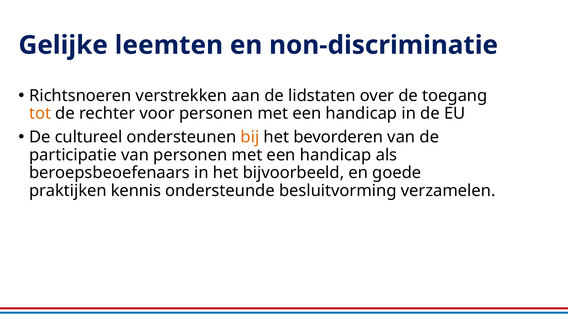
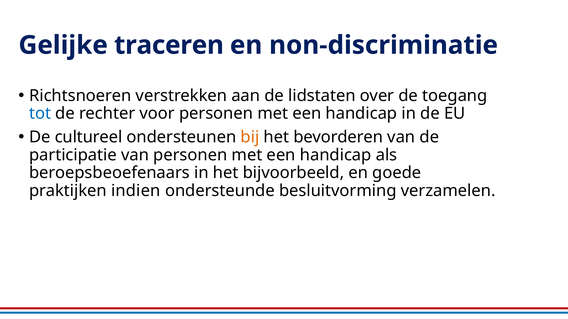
leemten: leemten -> traceren
tot colour: orange -> blue
kennis: kennis -> indien
